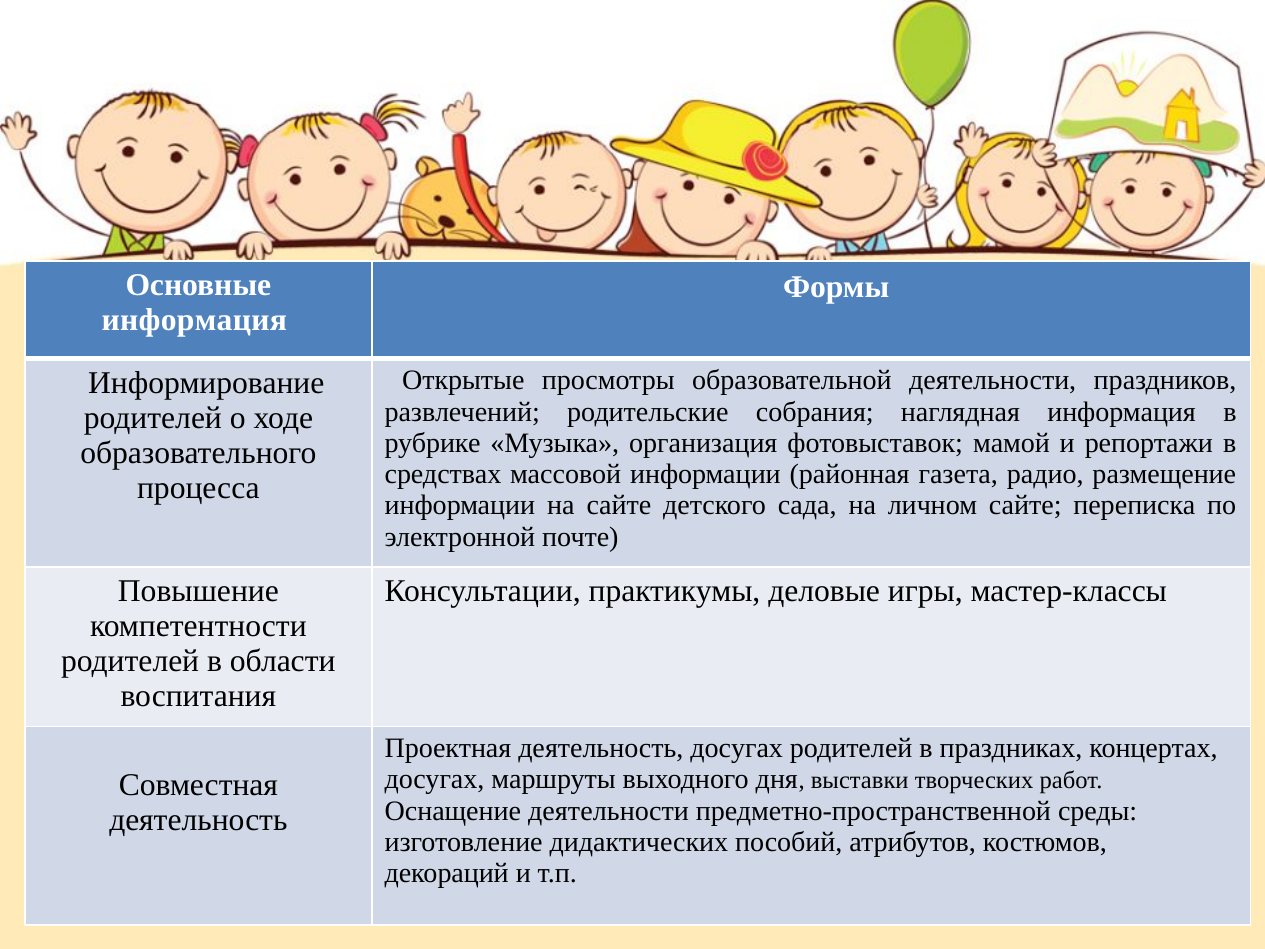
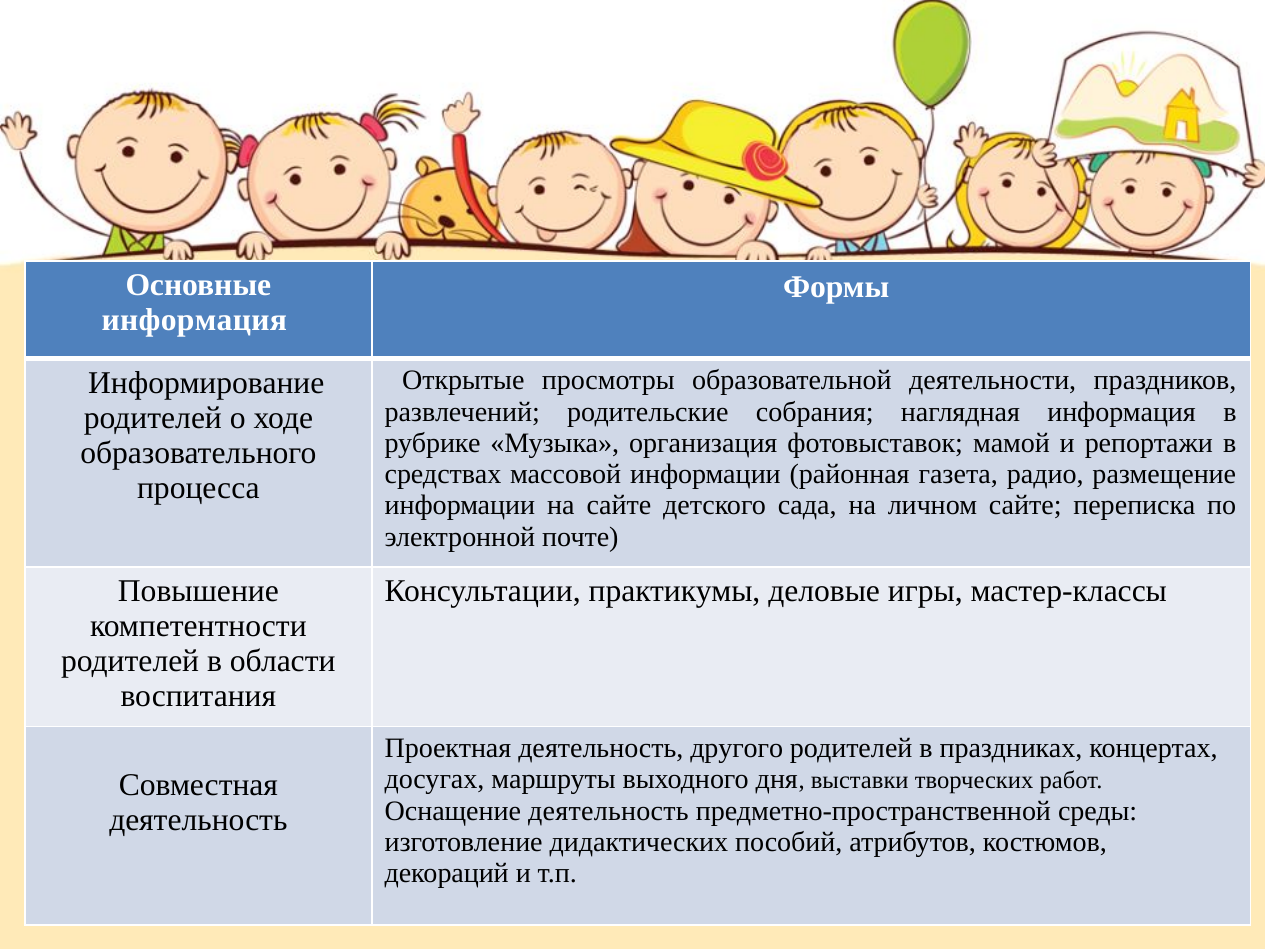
деятельность досугах: досугах -> другого
Оснащение деятельности: деятельности -> деятельность
